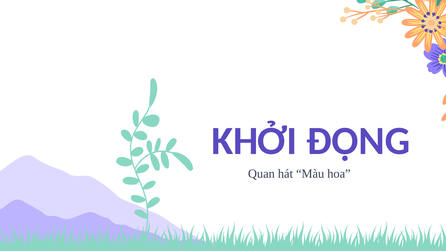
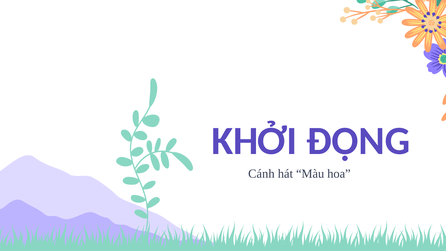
Quan: Quan -> Cánh
